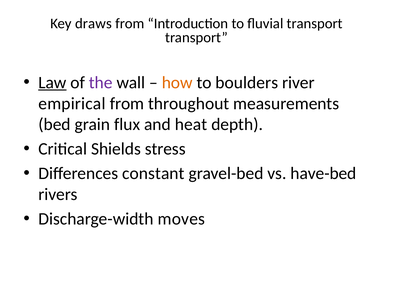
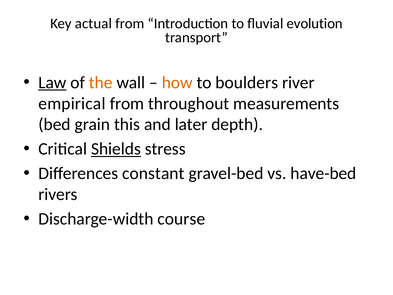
draws: draws -> actual
fluvial transport: transport -> evolution
the colour: purple -> orange
flux: flux -> this
heat: heat -> later
Shields underline: none -> present
moves: moves -> course
